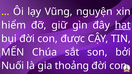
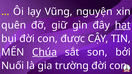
hiểm: hiểm -> quên
Chúa underline: none -> present
thoảng: thoảng -> trường
